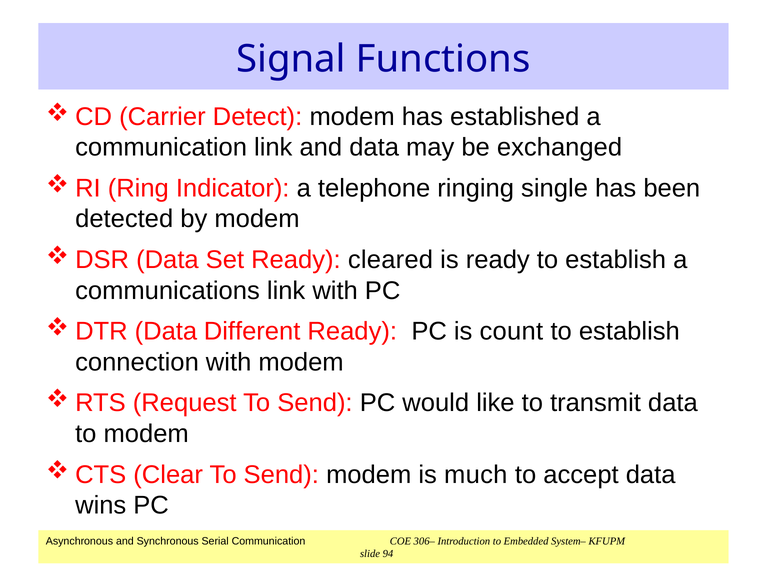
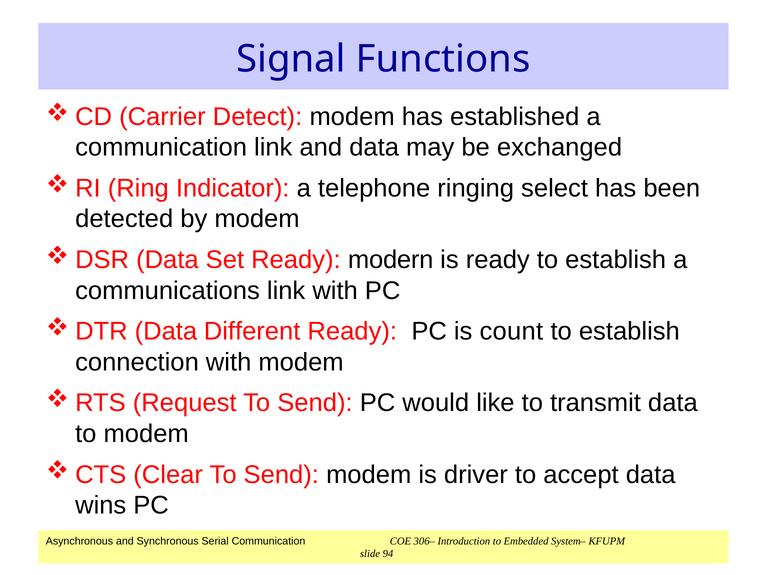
single: single -> select
cleared: cleared -> modern
much: much -> driver
